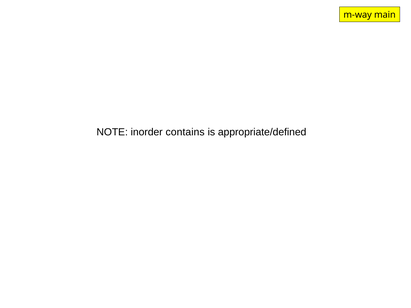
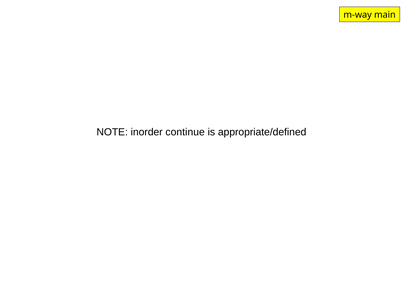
contains: contains -> continue
